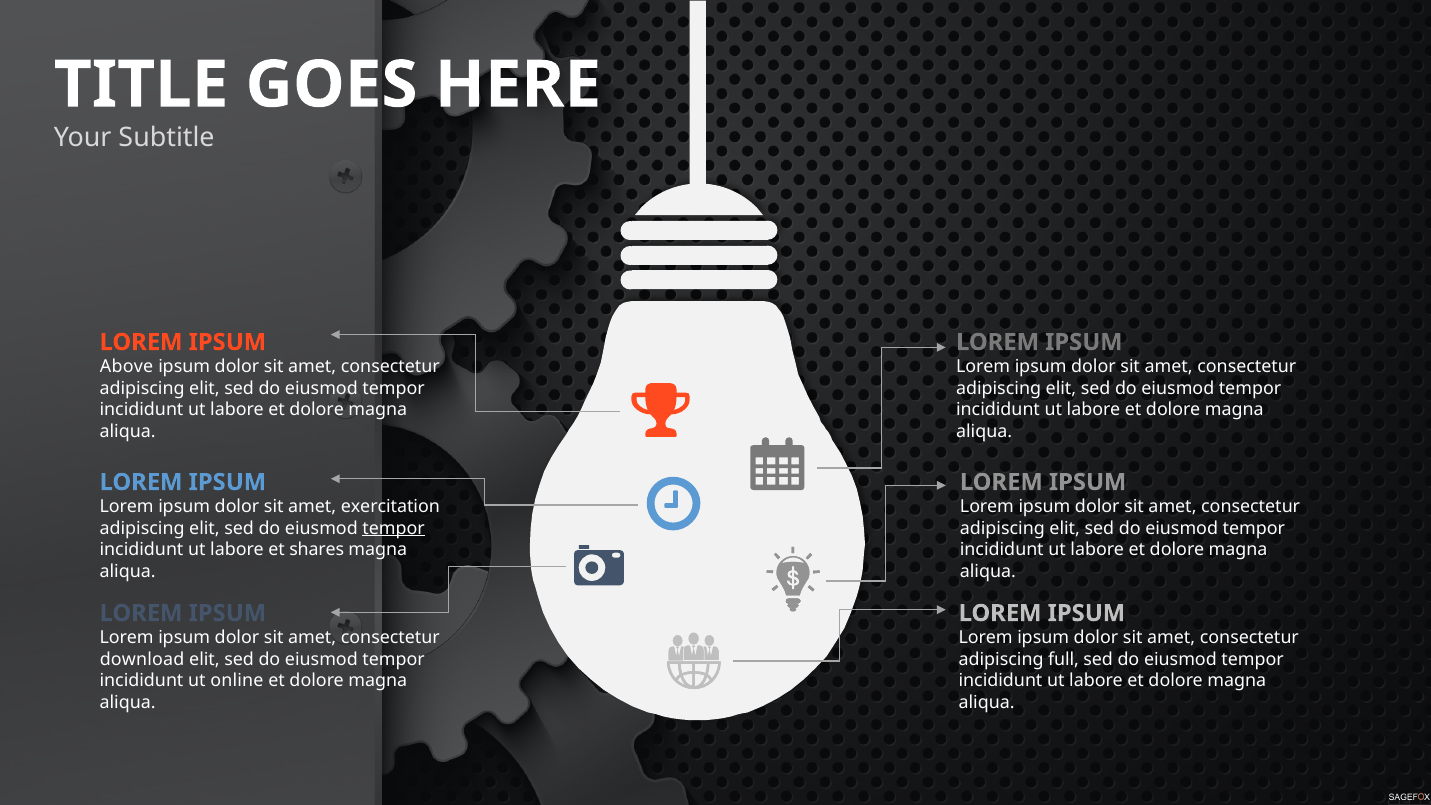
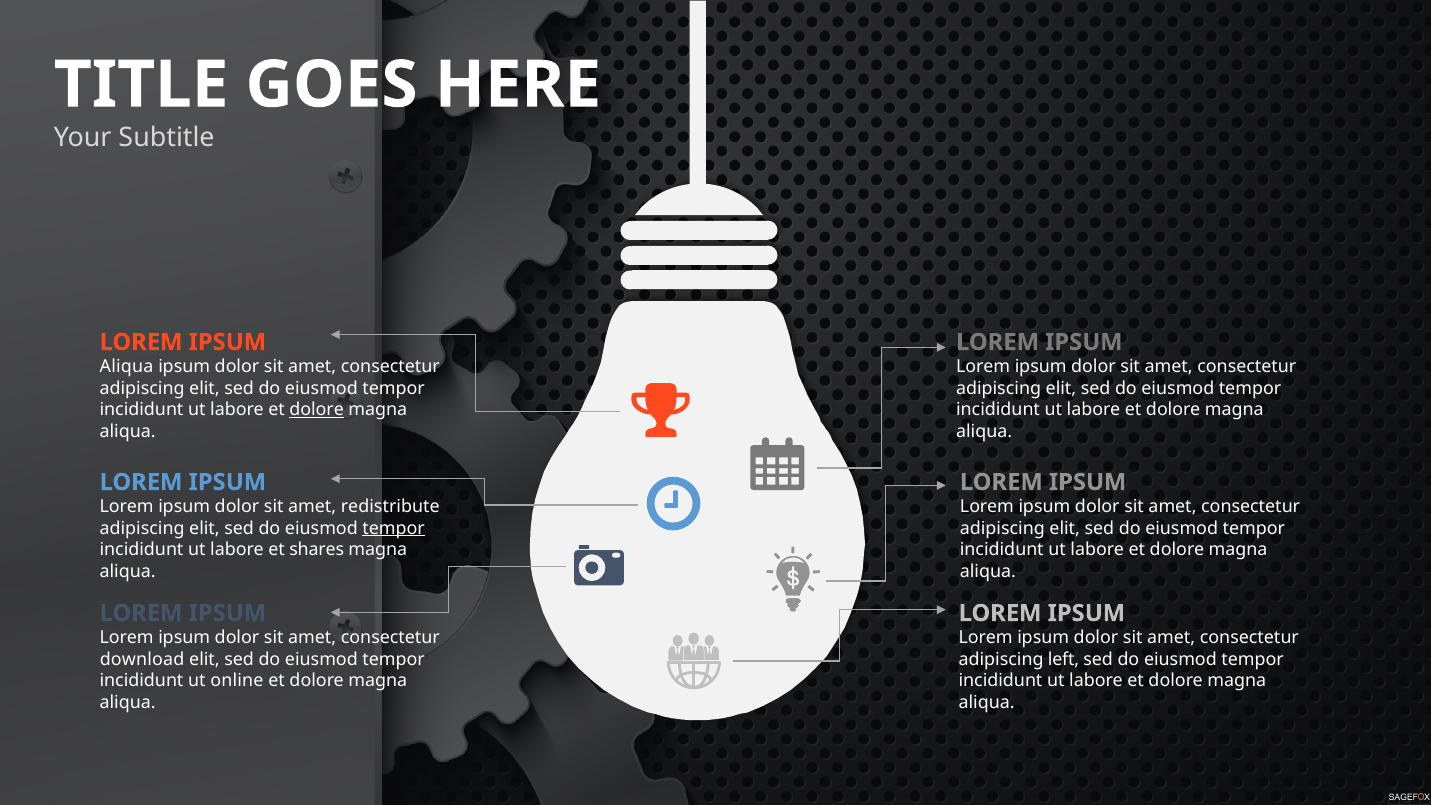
Above at (127, 367): Above -> Aliqua
dolore at (317, 410) underline: none -> present
exercitation: exercitation -> redistribute
full: full -> left
